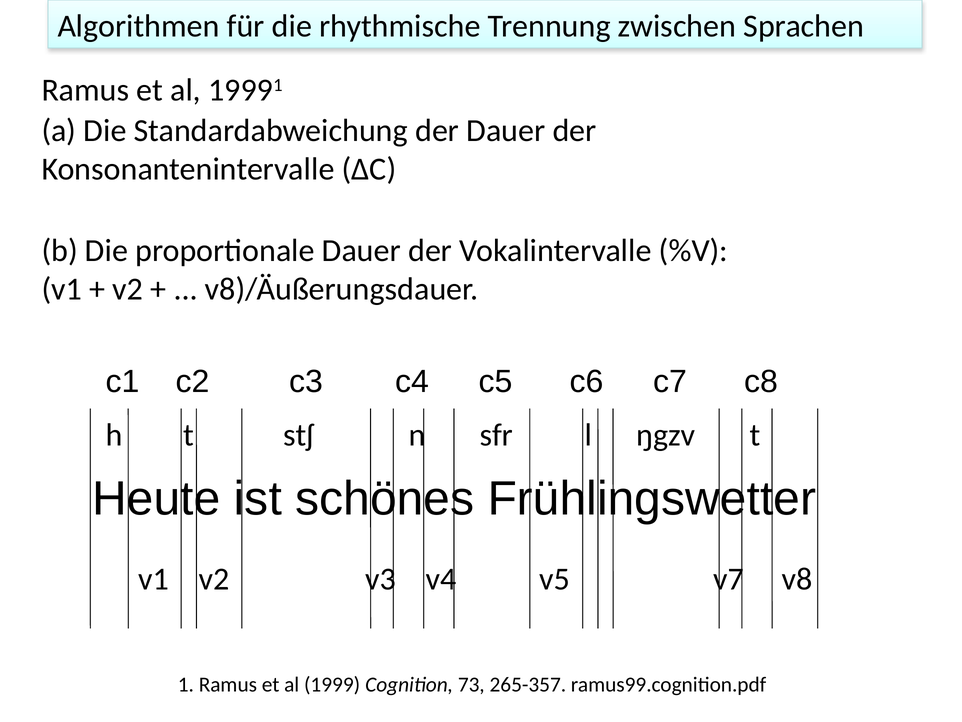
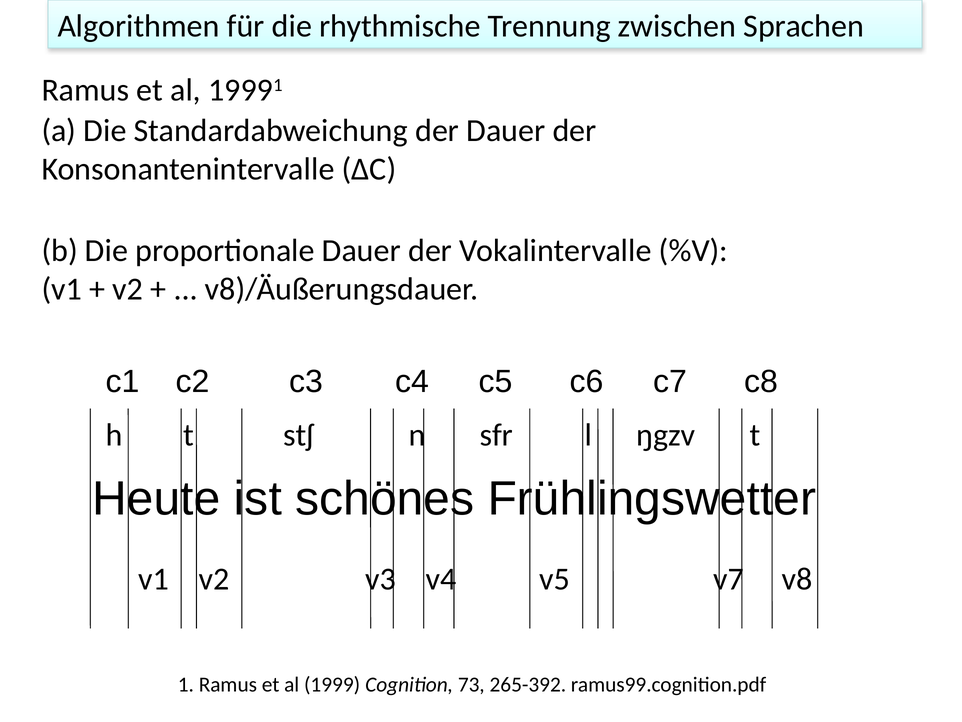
265-357: 265-357 -> 265-392
